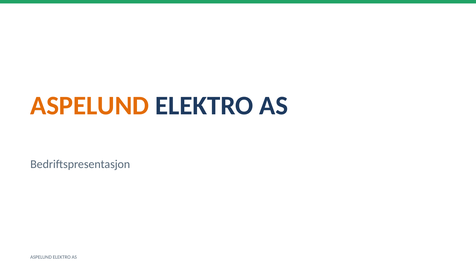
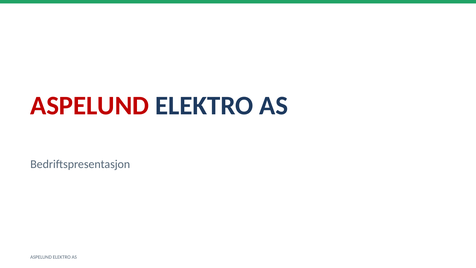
ASPELUND at (90, 106) colour: orange -> red
